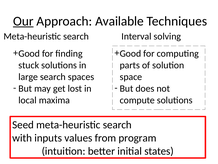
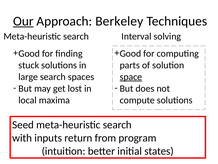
Available: Available -> Berkeley
space underline: none -> present
values: values -> return
